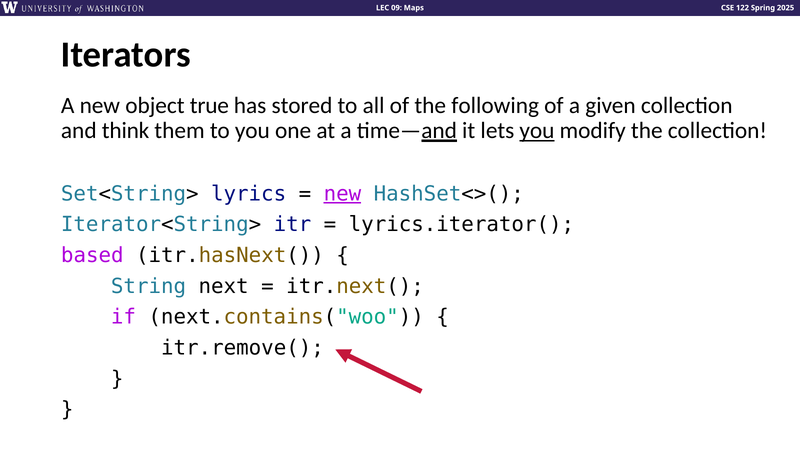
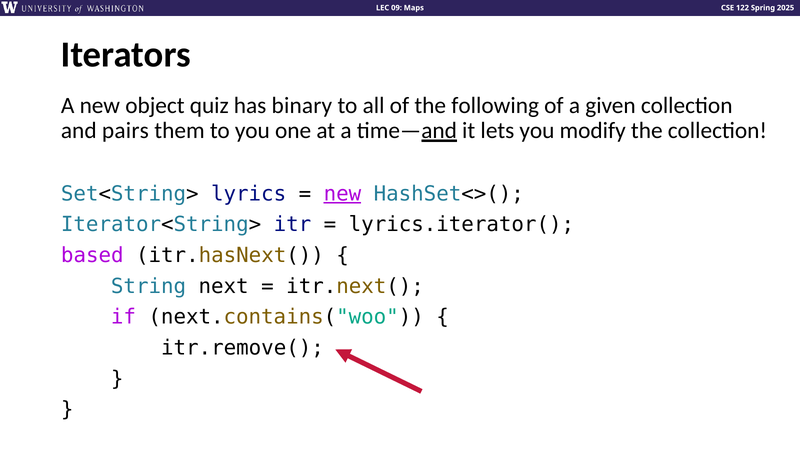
true: true -> quiz
stored: stored -> binary
think: think -> pairs
you at (537, 131) underline: present -> none
